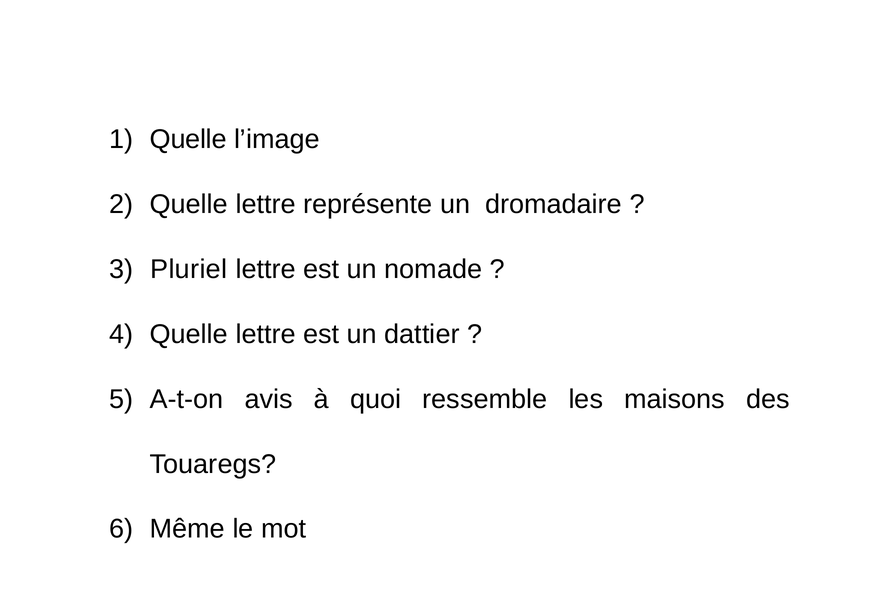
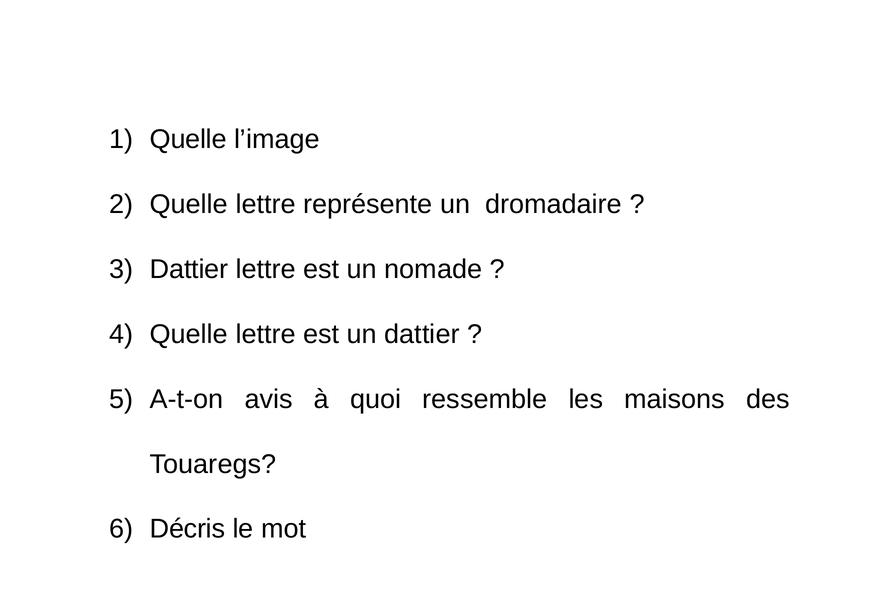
Pluriel at (189, 269): Pluriel -> Dattier
Même: Même -> Décris
